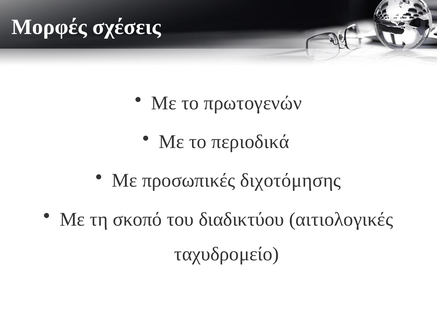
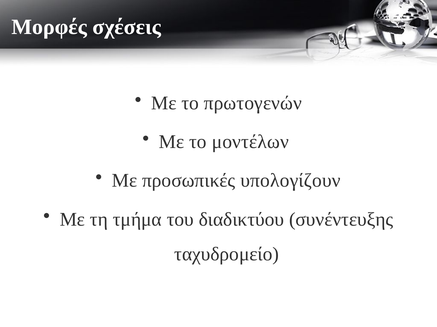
περιοδικά: περιοδικά -> μοντέλων
διχοτόμησης: διχοτόμησης -> υπολογίζουν
σκοπό: σκοπό -> τμήμα
αιτιολογικές: αιτιολογικές -> συνέντευξης
